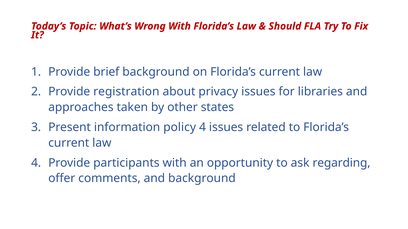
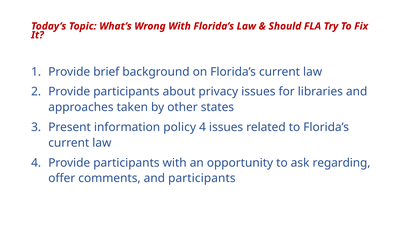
registration at (126, 92): registration -> participants
and background: background -> participants
